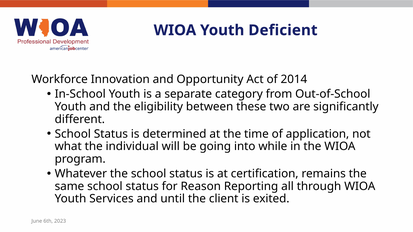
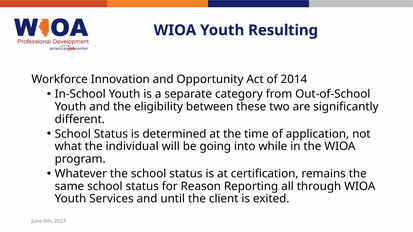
Deficient: Deficient -> Resulting
